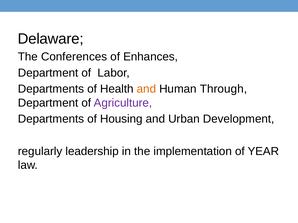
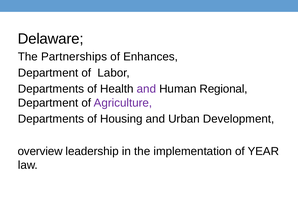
Conferences: Conferences -> Partnerships
and at (146, 89) colour: orange -> purple
Through: Through -> Regional
regularly: regularly -> overview
